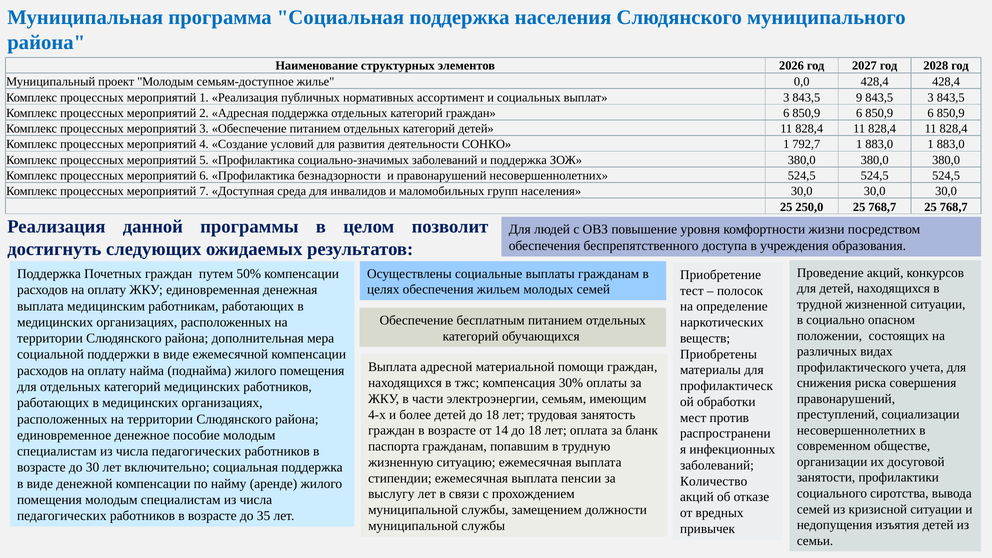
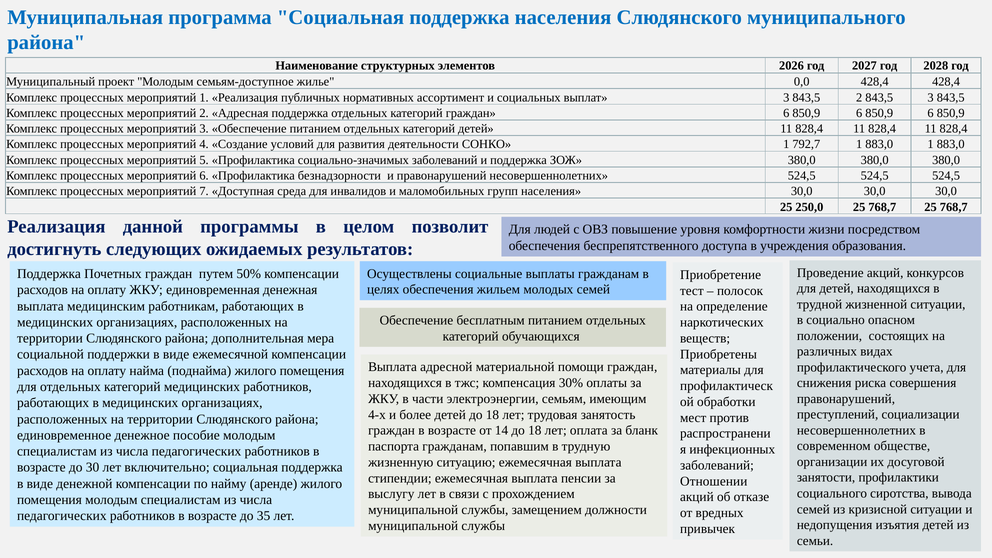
843,5 9: 9 -> 2
Количество: Количество -> Отношении
